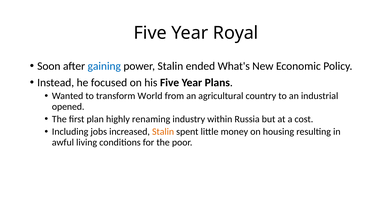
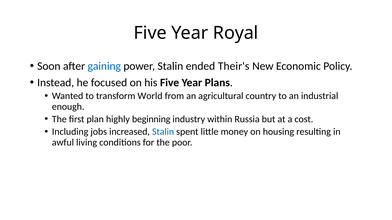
What's: What's -> Their's
opened: opened -> enough
renaming: renaming -> beginning
Stalin at (163, 132) colour: orange -> blue
